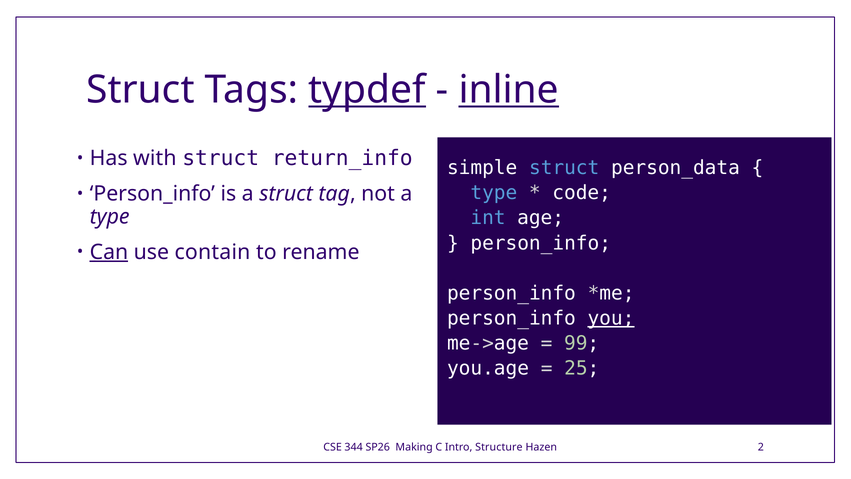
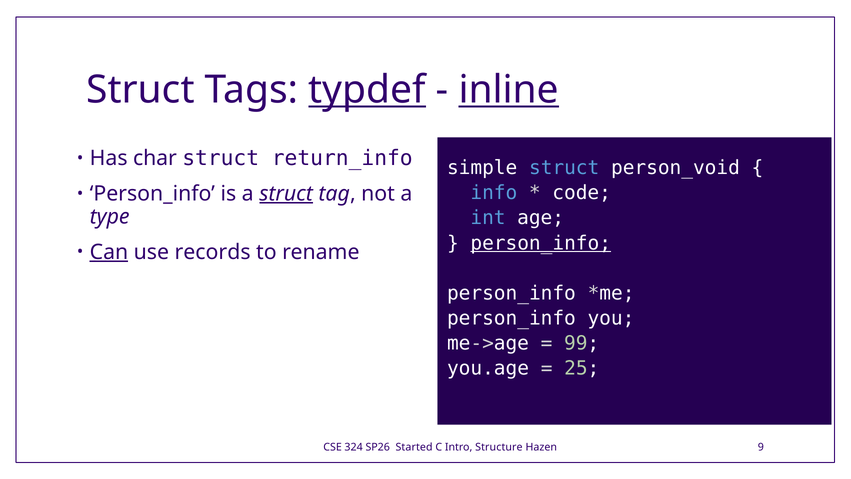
with: with -> char
person_data: person_data -> person_void
type at (494, 193): type -> info
struct at (286, 194) underline: none -> present
person_info at (541, 243) underline: none -> present
contain: contain -> records
you underline: present -> none
344: 344 -> 324
Making: Making -> Started
2: 2 -> 9
